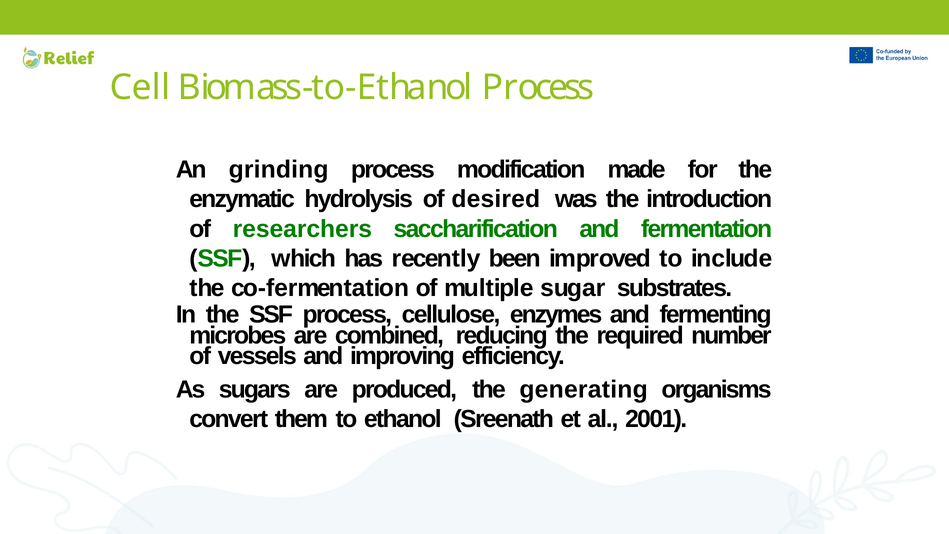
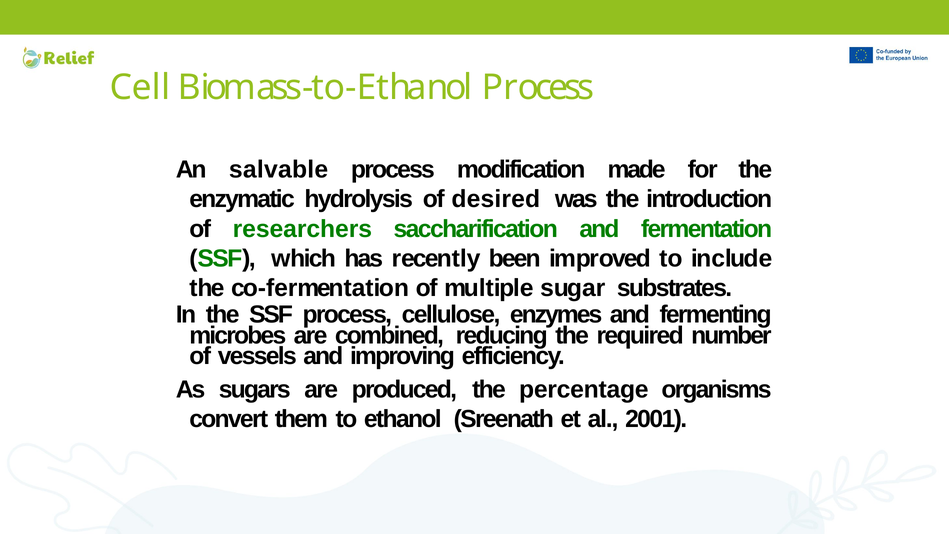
grinding: grinding -> salvable
generating: generating -> percentage
